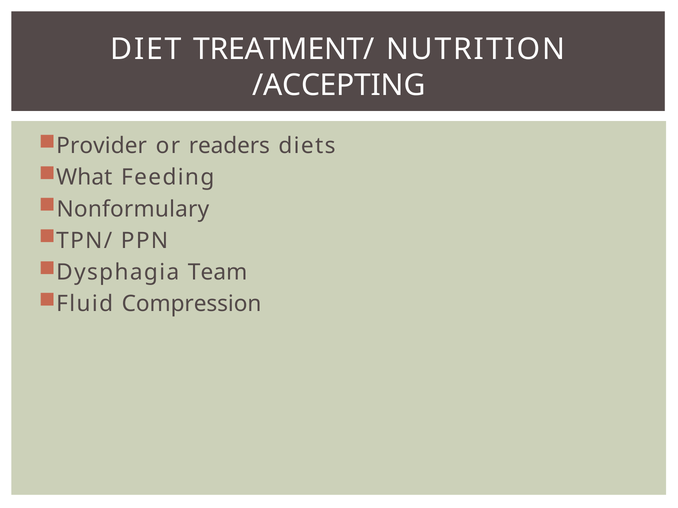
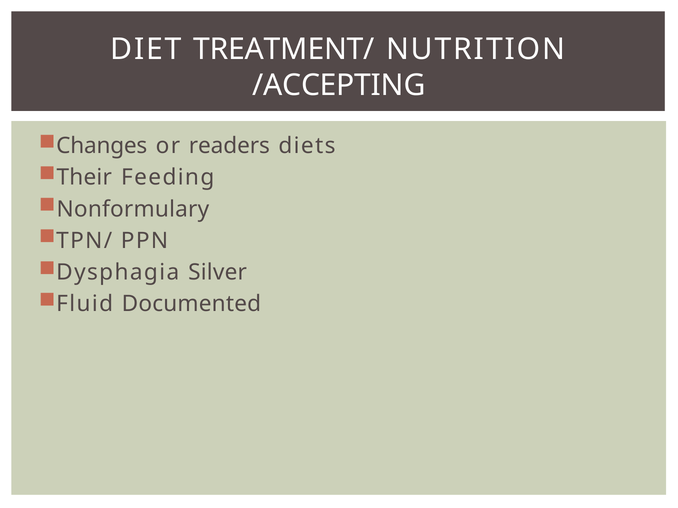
Provider: Provider -> Changes
What: What -> Their
Team: Team -> Silver
Compression: Compression -> Documented
